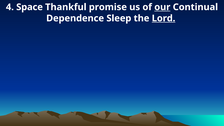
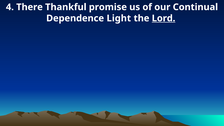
Space: Space -> There
our underline: present -> none
Sleep: Sleep -> Light
